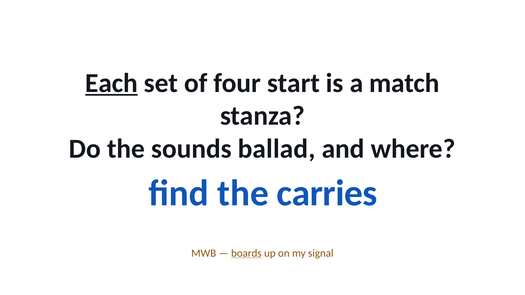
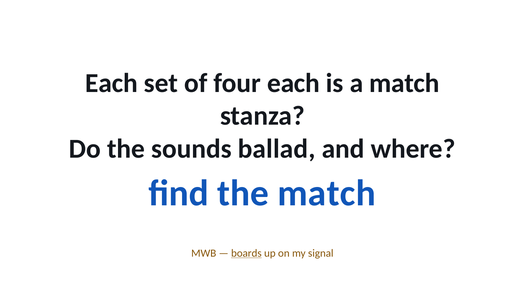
Each at (112, 83) underline: present -> none
four start: start -> each
the carries: carries -> match
